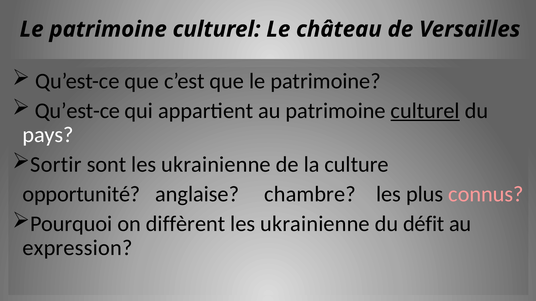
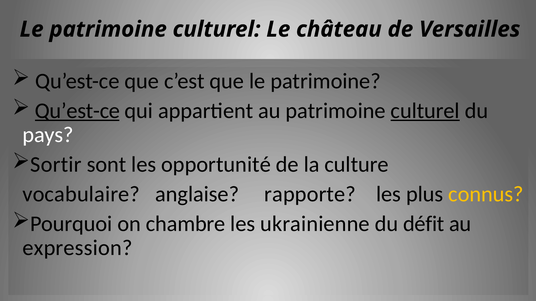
Qu’est-ce at (77, 111) underline: none -> present
sont les ukrainienne: ukrainienne -> opportunité
opportunité: opportunité -> vocabulaire
chambre: chambre -> rapporte
connus colour: pink -> yellow
diffèrent: diffèrent -> chambre
